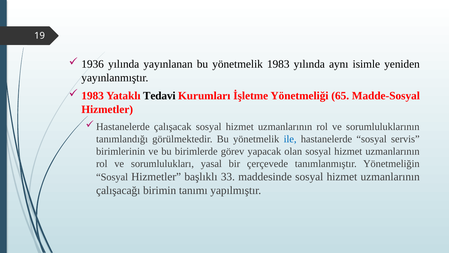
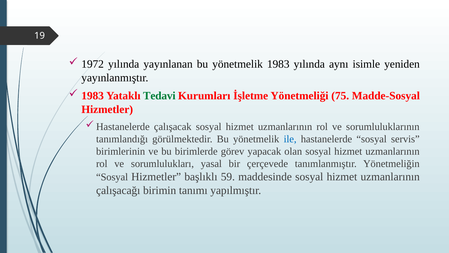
1936: 1936 -> 1972
Tedavi colour: black -> green
65: 65 -> 75
33: 33 -> 59
